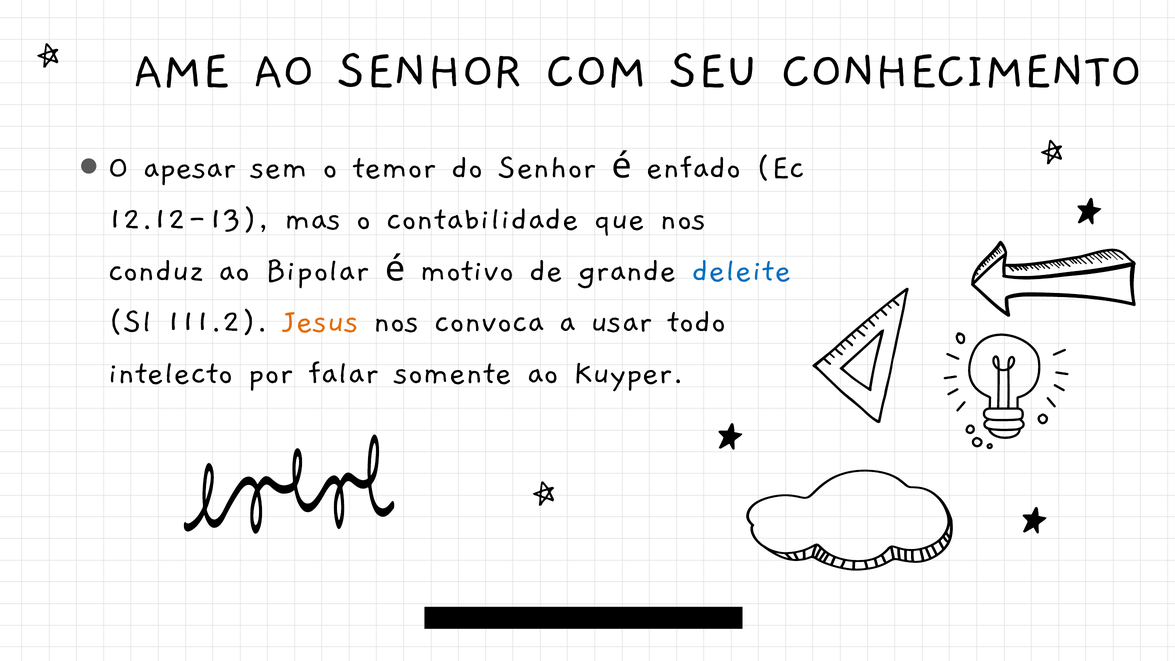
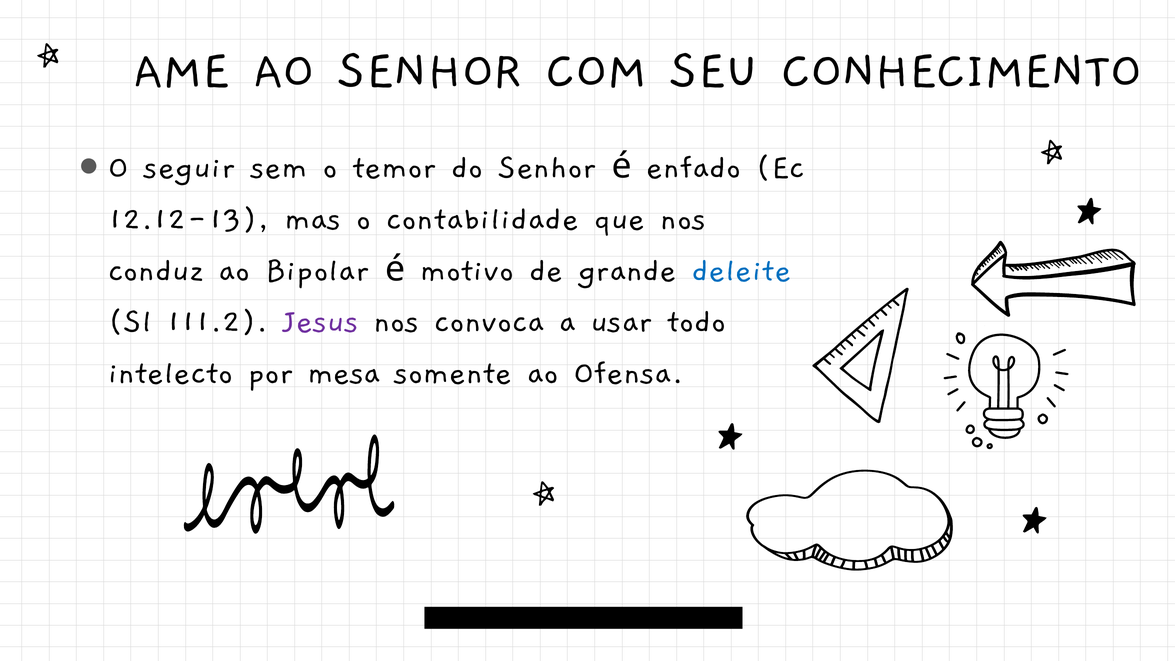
apesar: apesar -> seguir
Jesus colour: orange -> purple
falar: falar -> mesa
Kuyper: Kuyper -> Ofensa
